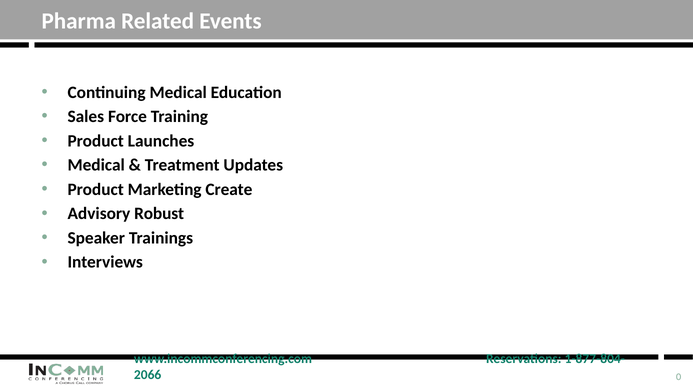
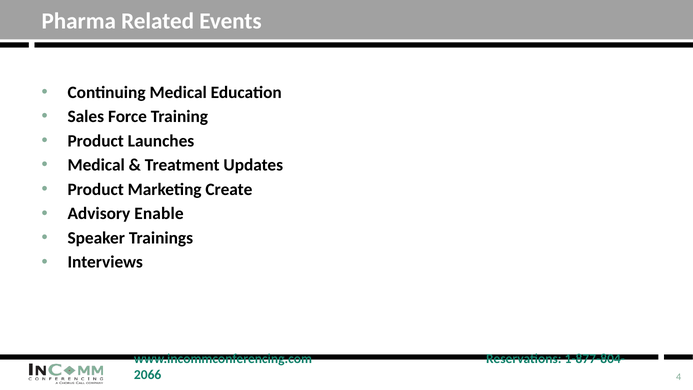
Robust: Robust -> Enable
0: 0 -> 4
